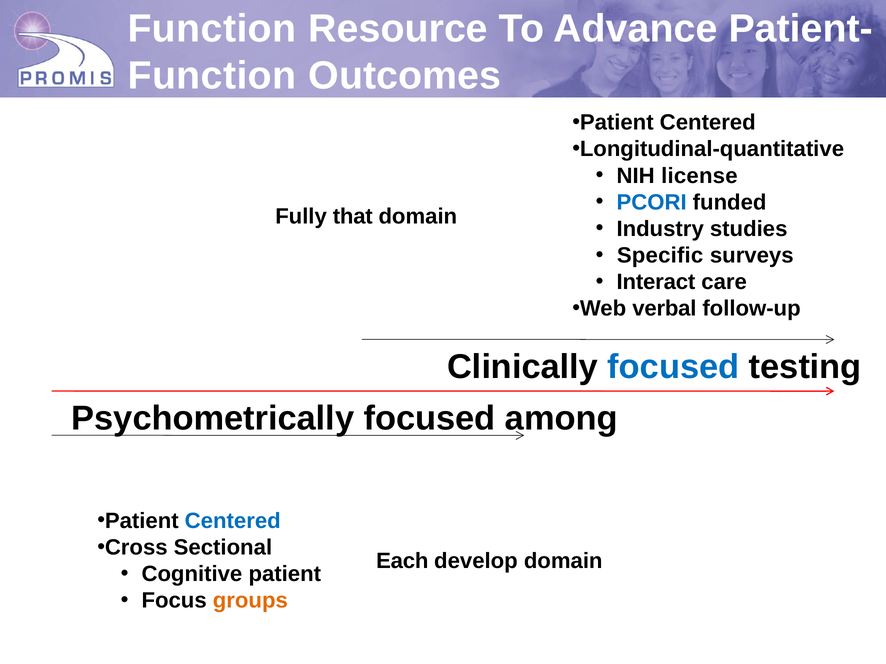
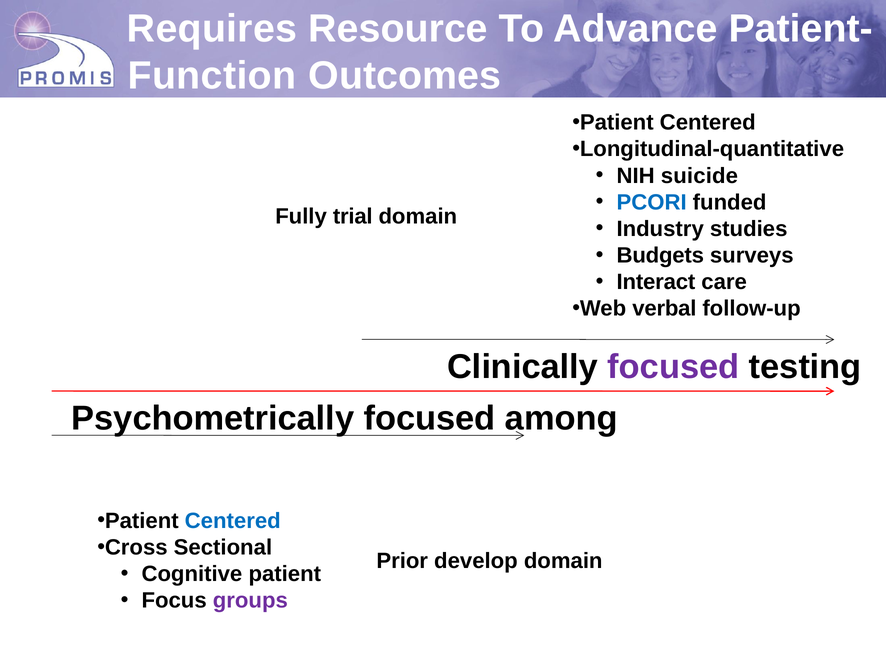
Function at (212, 29): Function -> Requires
license: license -> suicide
that: that -> trial
Specific: Specific -> Budgets
focused at (673, 367) colour: blue -> purple
Each: Each -> Prior
groups colour: orange -> purple
